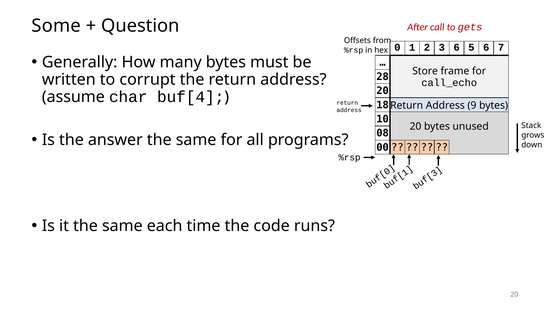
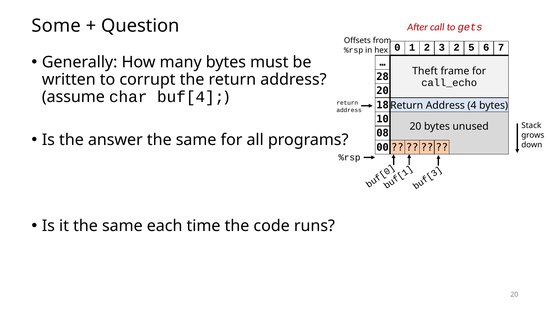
3 6: 6 -> 2
Store: Store -> Theft
9: 9 -> 4
